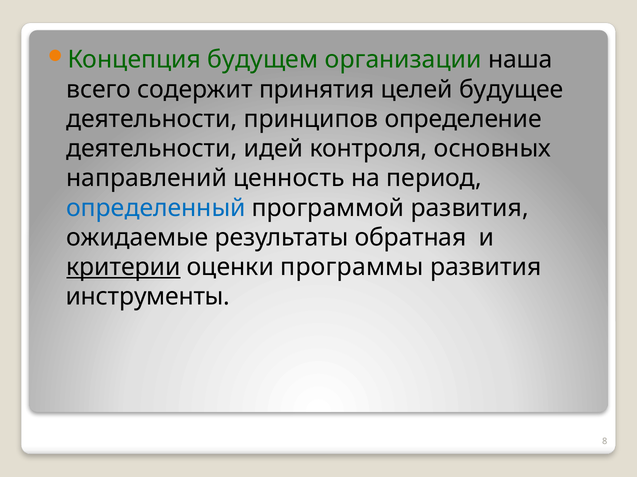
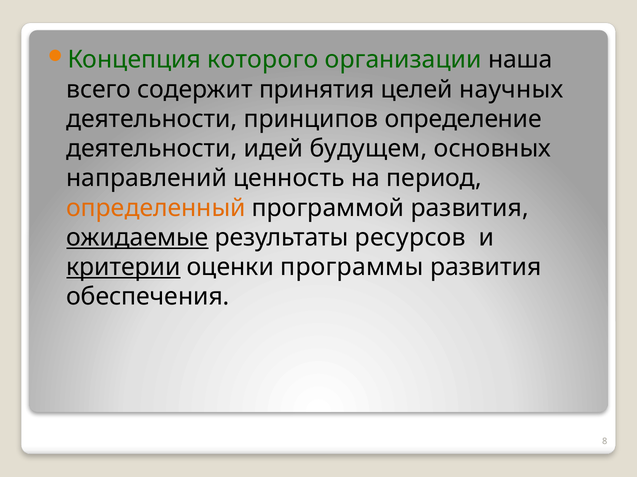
будущем: будущем -> которого
будущее: будущее -> научных
контроля: контроля -> будущем
определенный colour: blue -> orange
ожидаемые underline: none -> present
обратная: обратная -> ресурсов
инструменты: инструменты -> обеспечения
